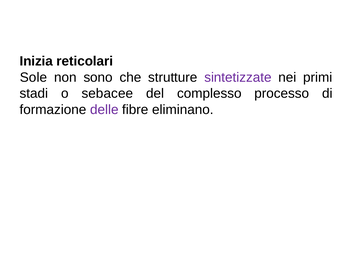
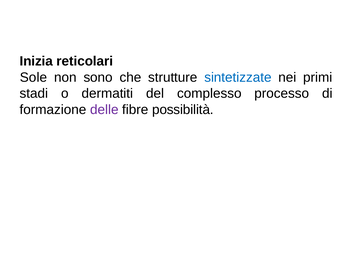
sintetizzate colour: purple -> blue
sebacee: sebacee -> dermatiti
eliminano: eliminano -> possibilità
